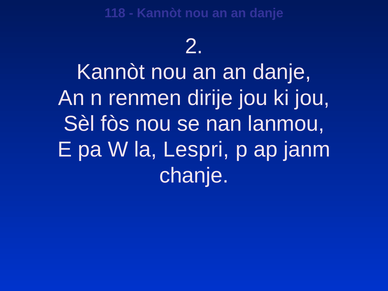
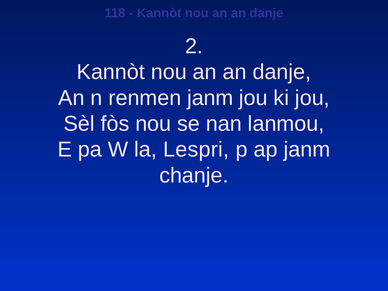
renmen dirije: dirije -> janm
